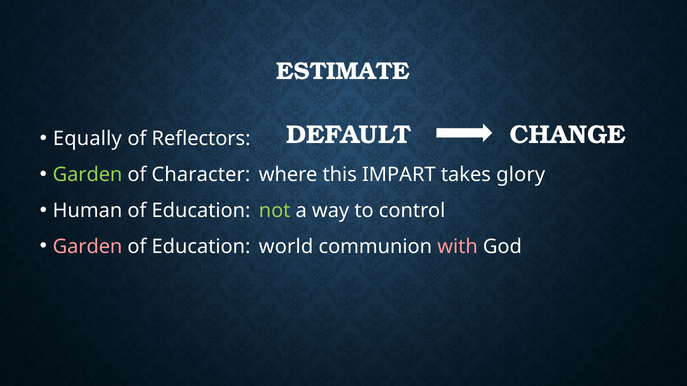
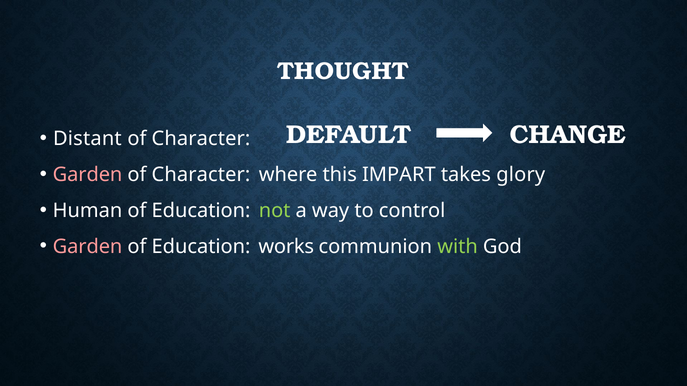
ESTIMATE: ESTIMATE -> THOUGHT
Equally: Equally -> Distant
Reflectors at (201, 139): Reflectors -> Character
Garden at (88, 175) colour: light green -> pink
world: world -> works
with colour: pink -> light green
